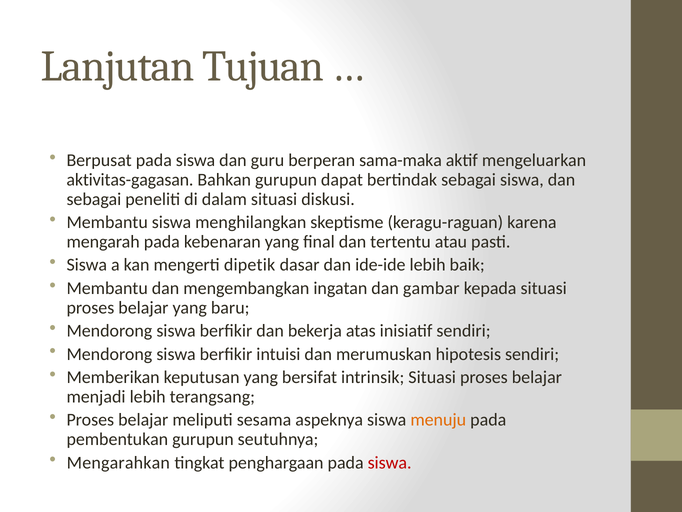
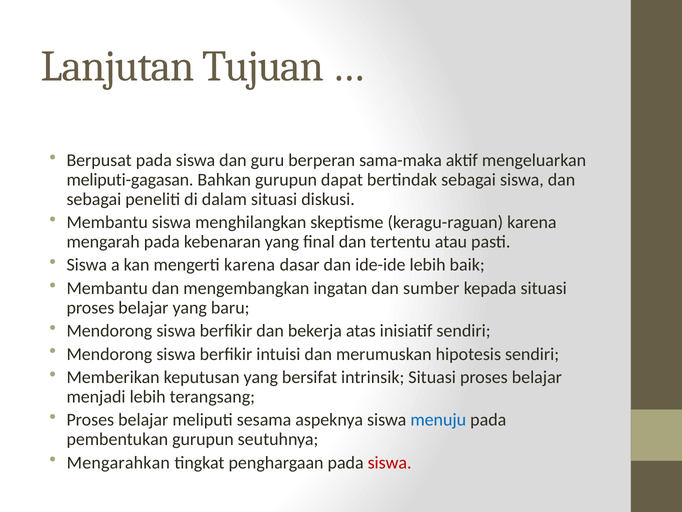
aktivitas-gagasan: aktivitas-gagasan -> meliputi-gagasan
mengerti dipetik: dipetik -> karena
gambar: gambar -> sumber
menuju colour: orange -> blue
